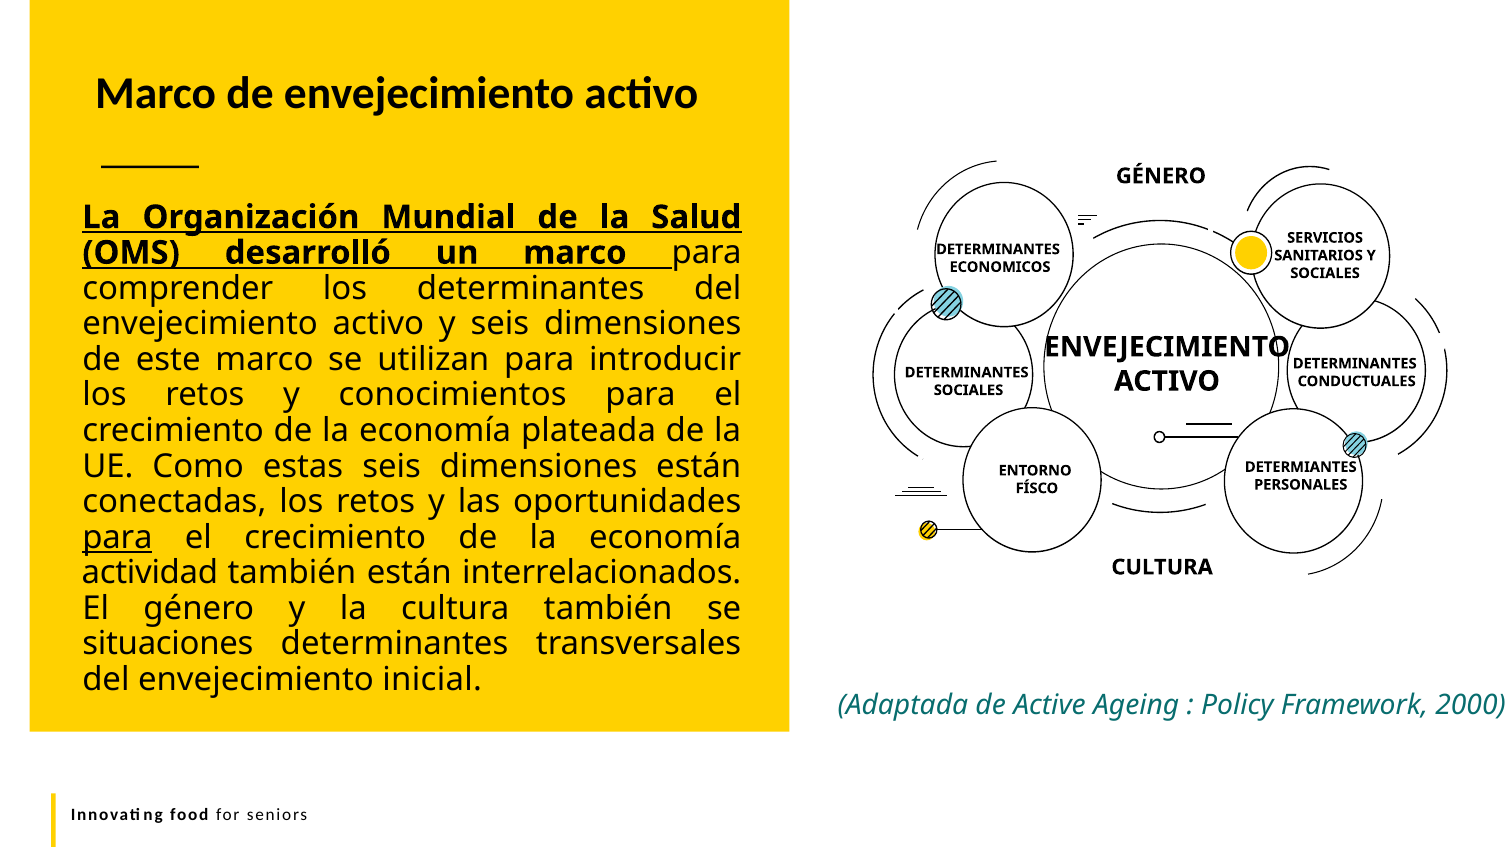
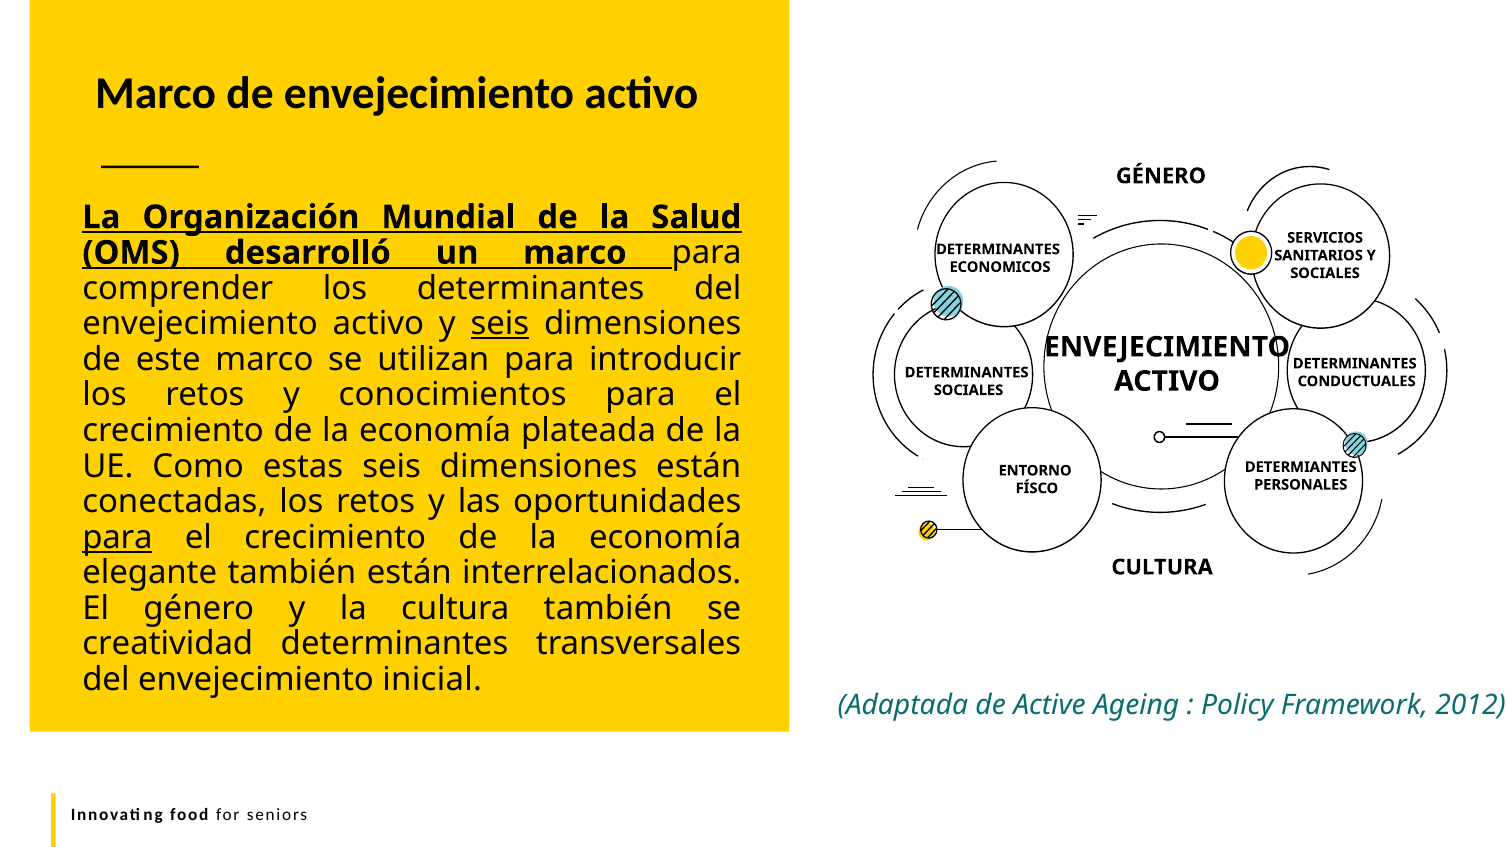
seis at (500, 324) underline: none -> present
actividad: actividad -> elegante
situaciones: situaciones -> creatividad
2000: 2000 -> 2012
